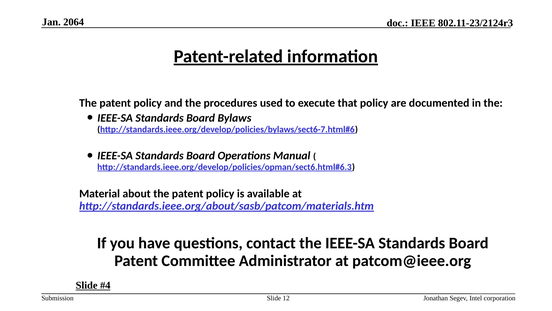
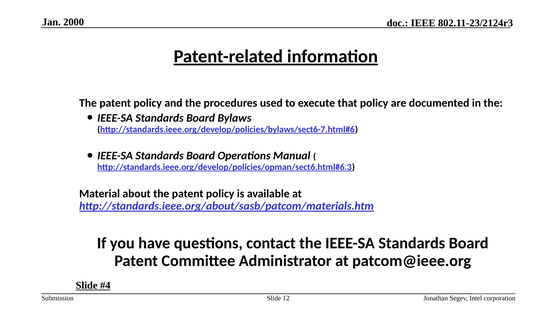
2064: 2064 -> 2000
